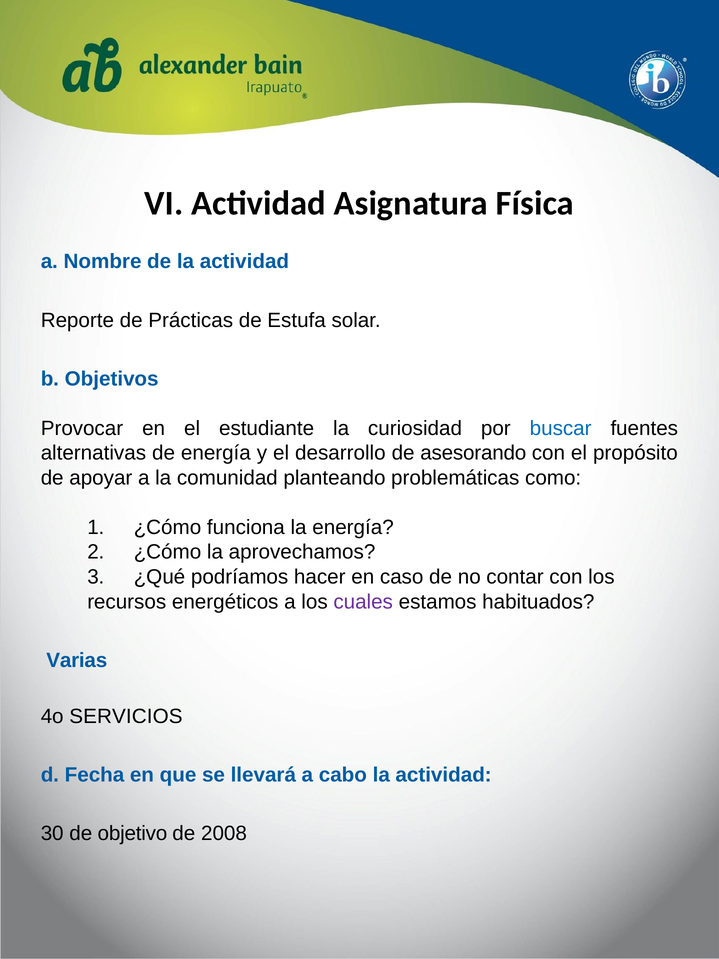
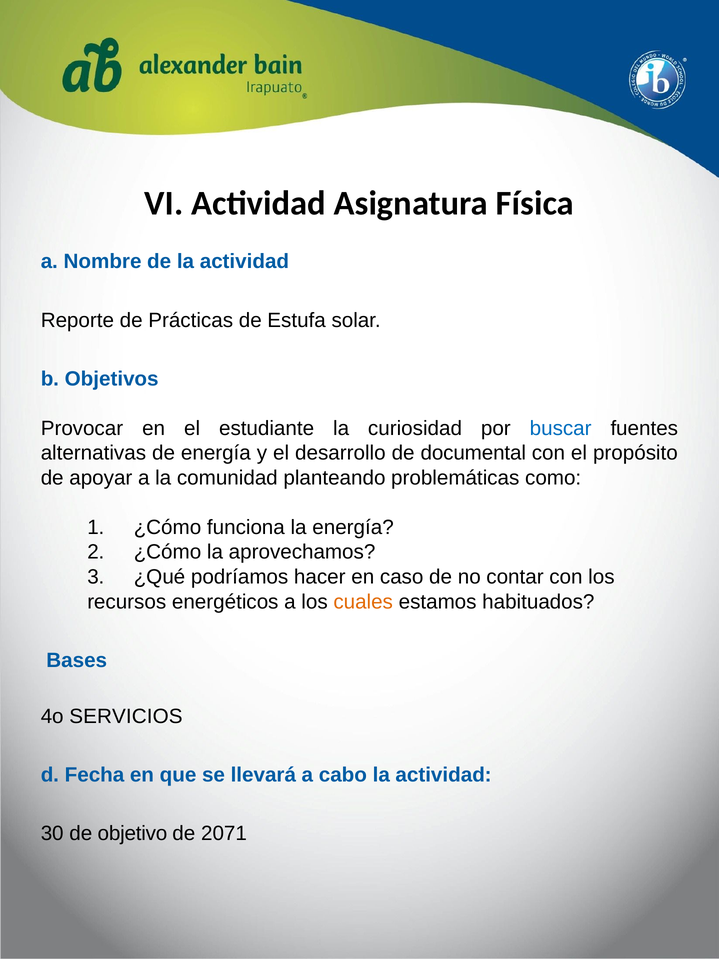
asesorando: asesorando -> documental
cuales colour: purple -> orange
Varias: Varias -> Bases
2008: 2008 -> 2071
